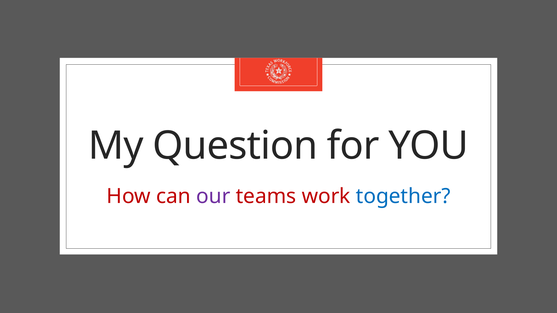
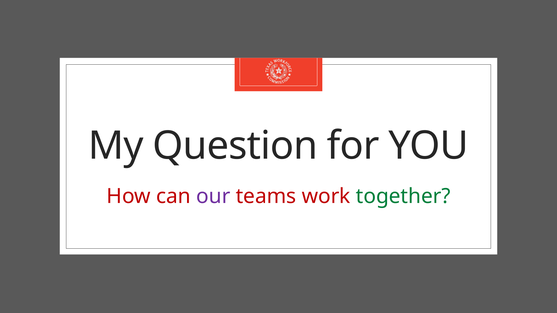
together colour: blue -> green
